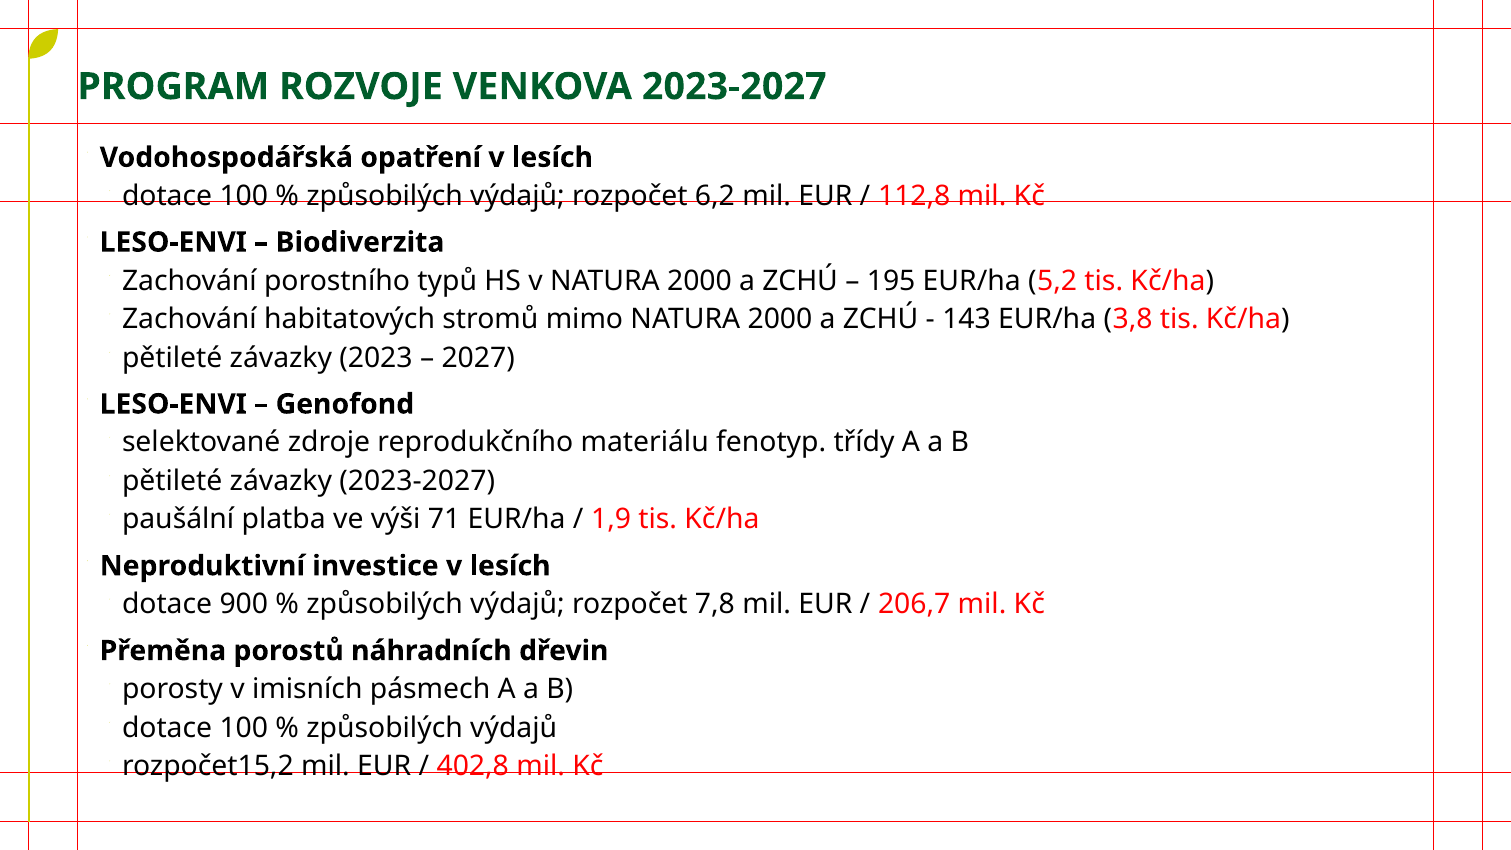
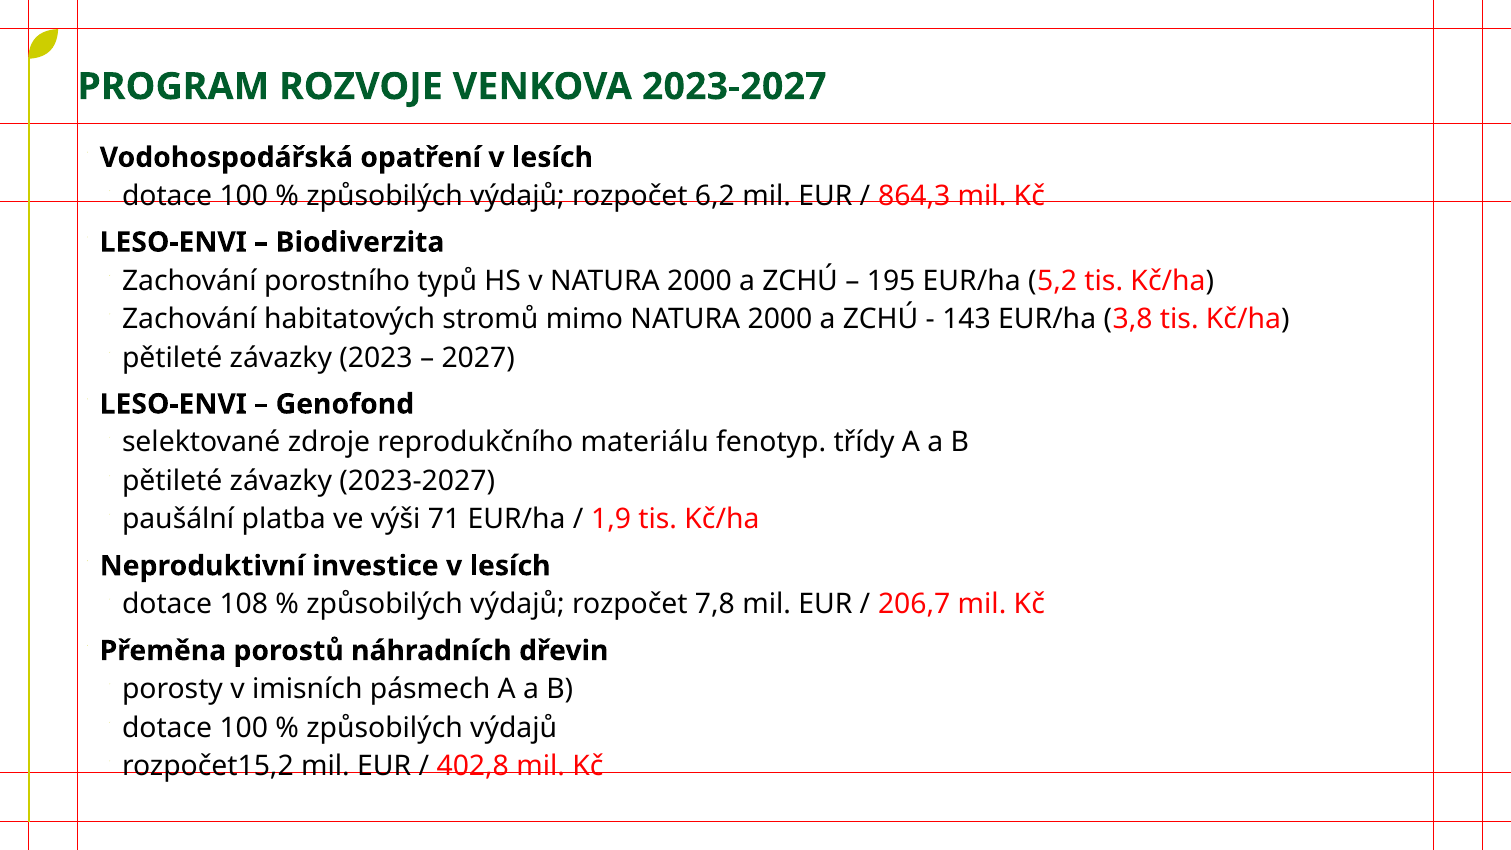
112,8: 112,8 -> 864,3
900: 900 -> 108
